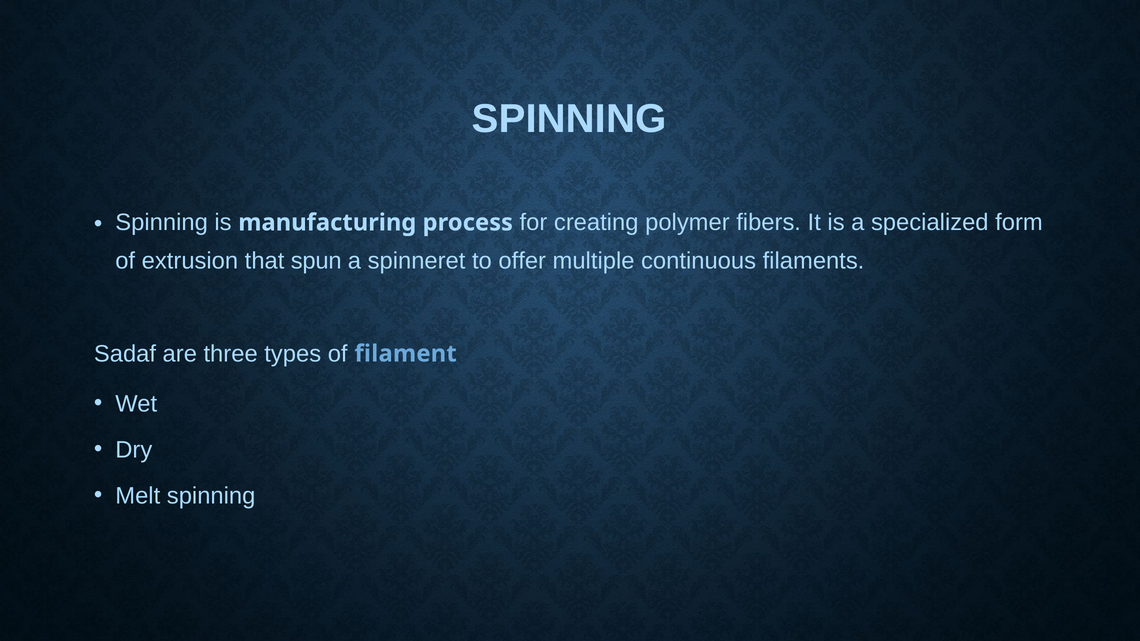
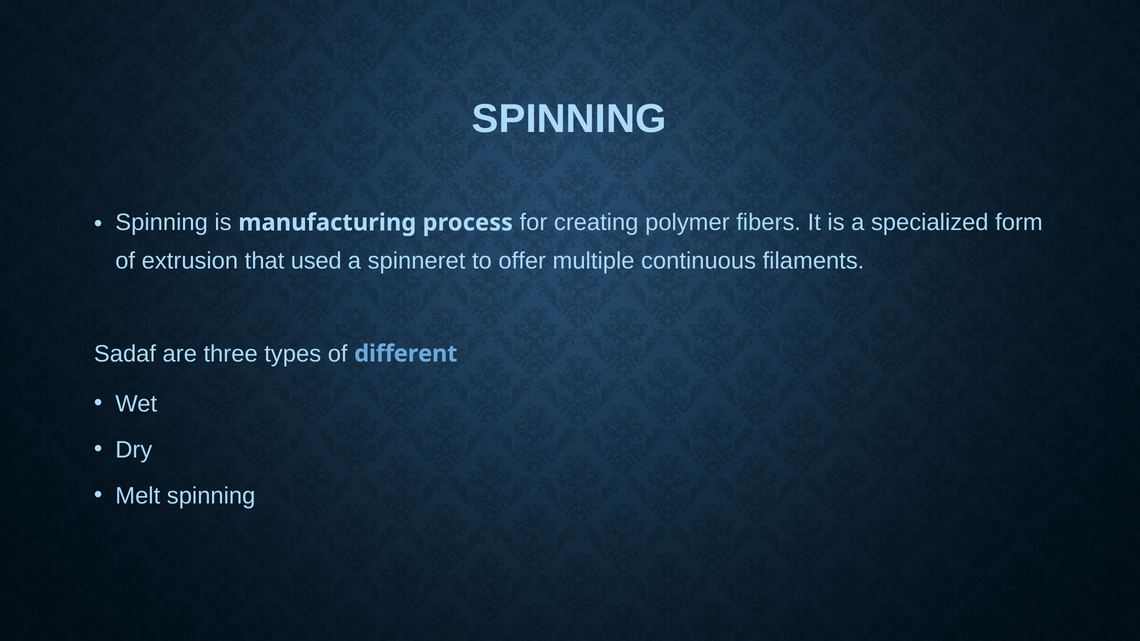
spun: spun -> used
filament: filament -> different
